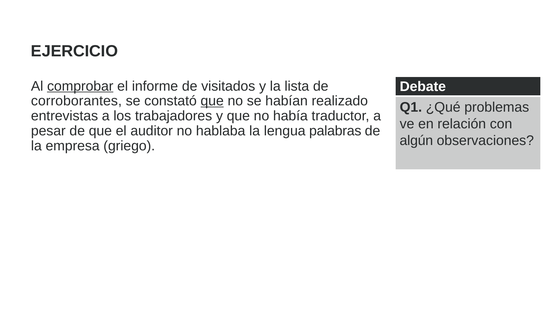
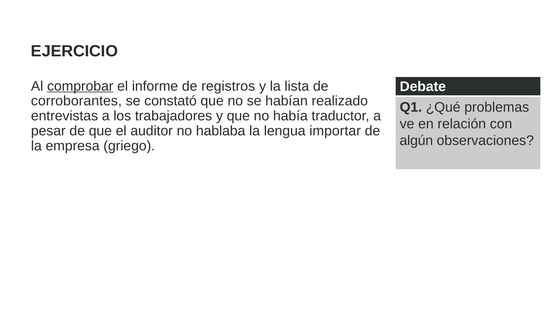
visitados: visitados -> registros
que at (212, 101) underline: present -> none
palabras: palabras -> importar
